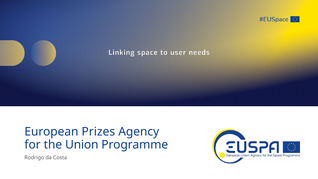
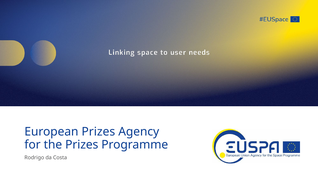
the Union: Union -> Prizes
